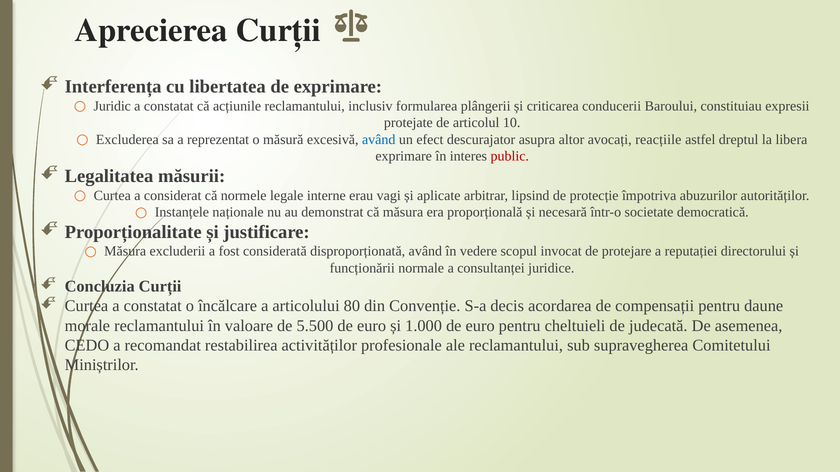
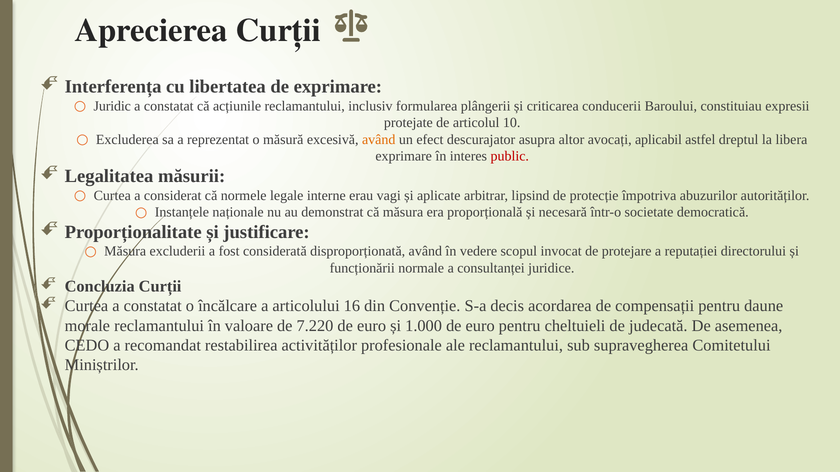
având at (379, 140) colour: blue -> orange
reacțiile: reacțiile -> aplicabil
80: 80 -> 16
5.500: 5.500 -> 7.220
